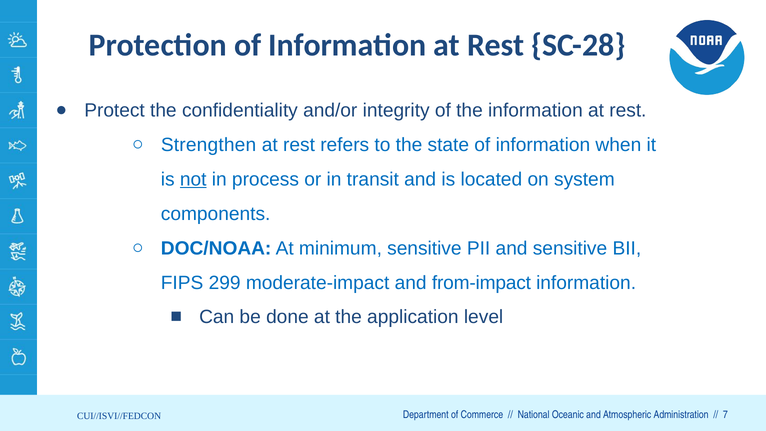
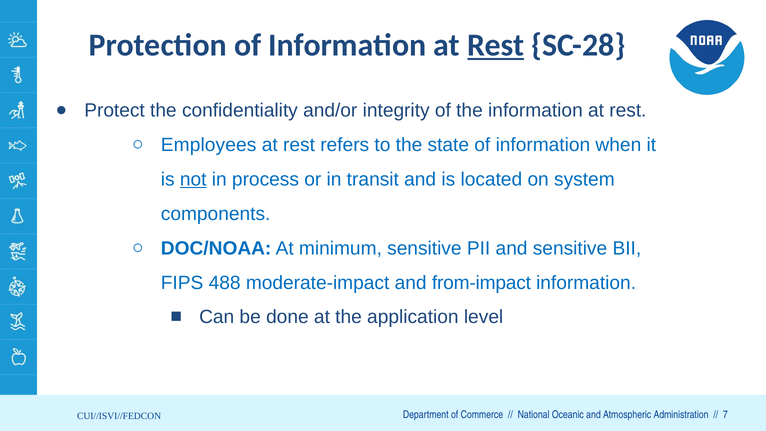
Rest at (496, 45) underline: none -> present
Strengthen: Strengthen -> Employees
299: 299 -> 488
